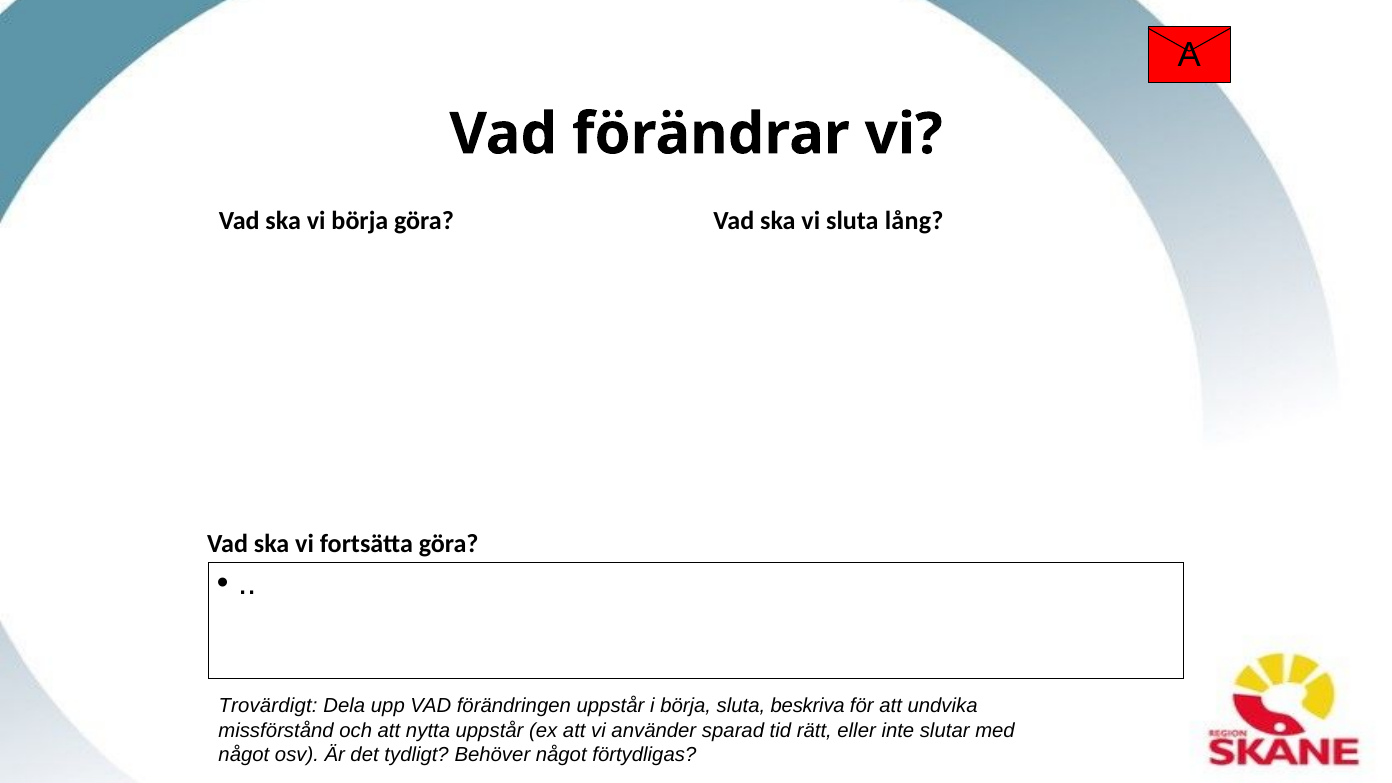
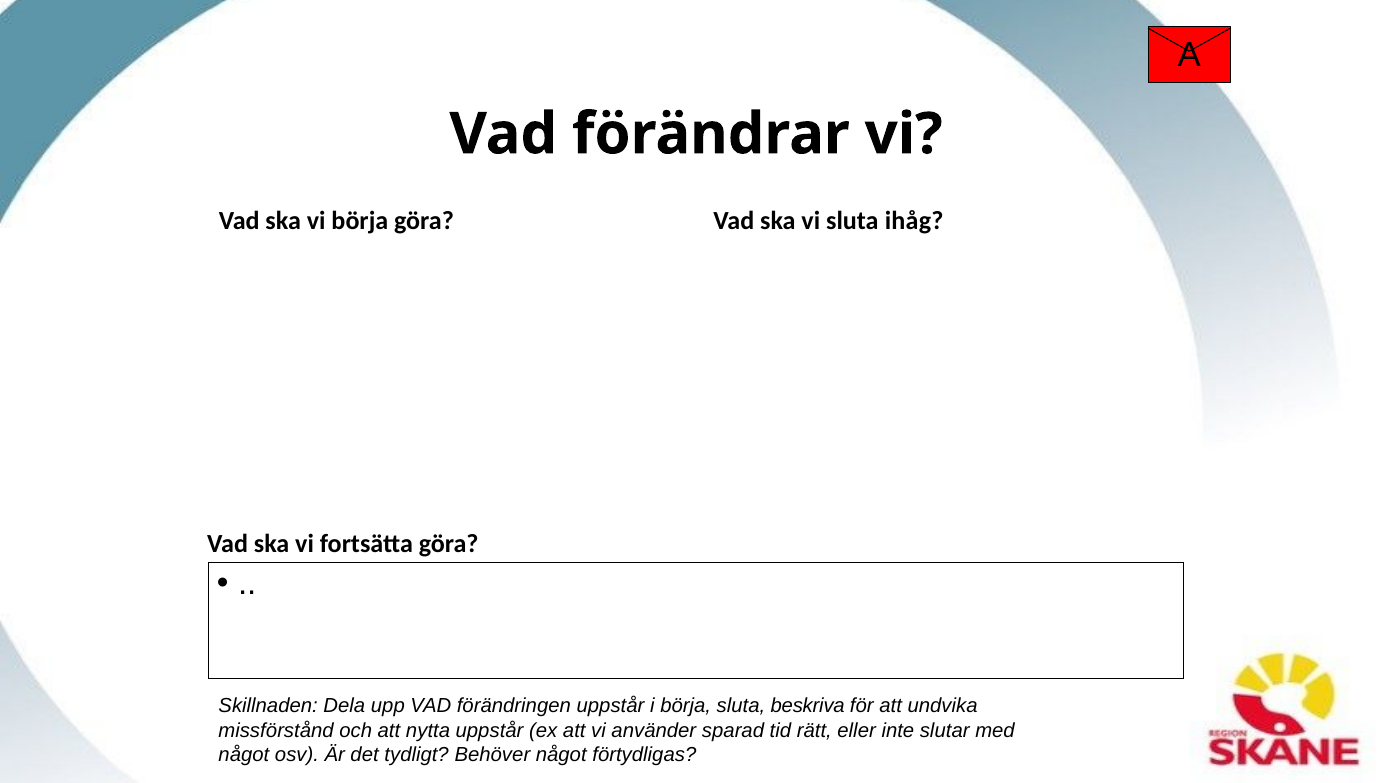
lång: lång -> ihåg
Trovärdigt: Trovärdigt -> Skillnaden
